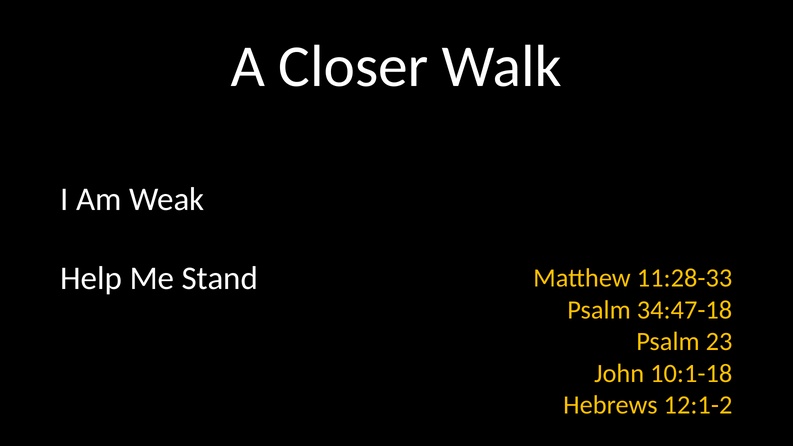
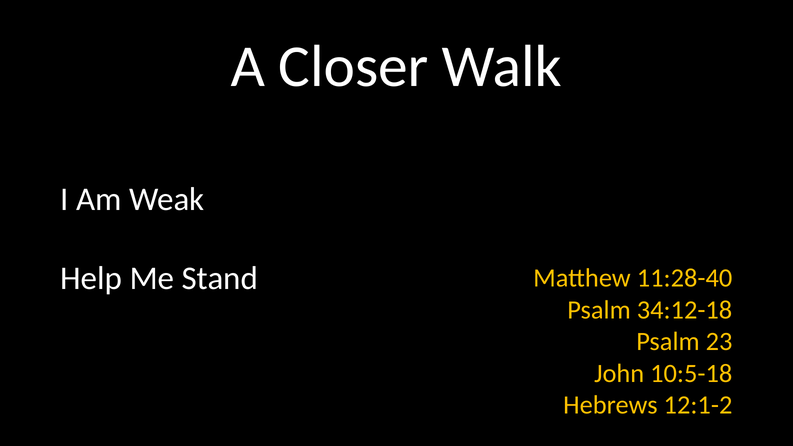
11:28-33: 11:28-33 -> 11:28-40
34:47-18: 34:47-18 -> 34:12-18
10:1-18: 10:1-18 -> 10:5-18
